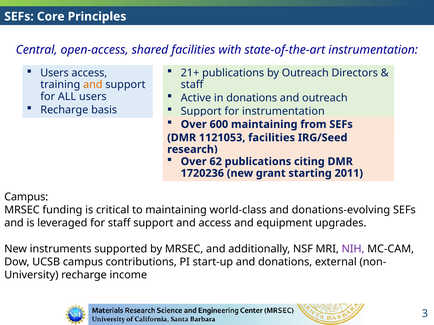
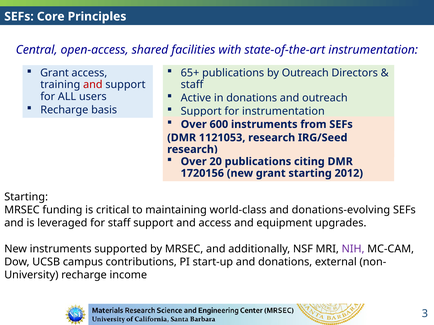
21+: 21+ -> 65+
Users at (55, 73): Users -> Grant
and at (93, 85) colour: orange -> red
maintaining at (264, 125): maintaining -> instruments
1121053 facilities: facilities -> research
62: 62 -> 20
1720236: 1720236 -> 1720156
2011: 2011 -> 2012
Campus at (26, 197): Campus -> Starting
